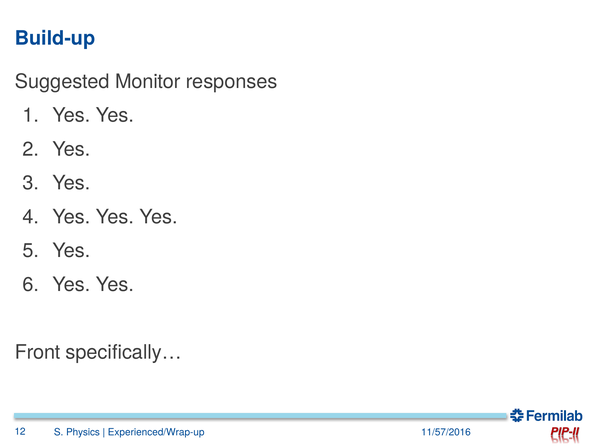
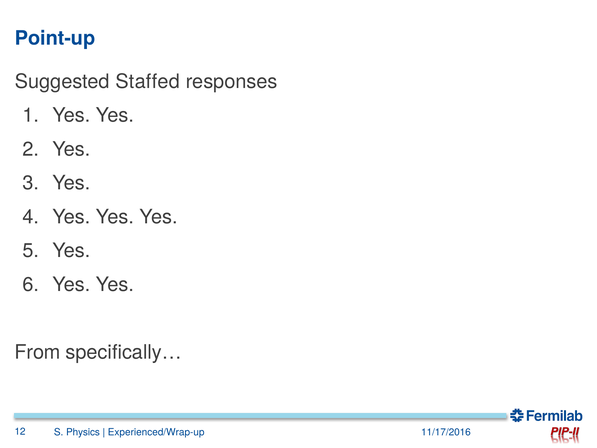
Build-up: Build-up -> Point-up
Monitor: Monitor -> Staffed
Front: Front -> From
11/57/2016: 11/57/2016 -> 11/17/2016
